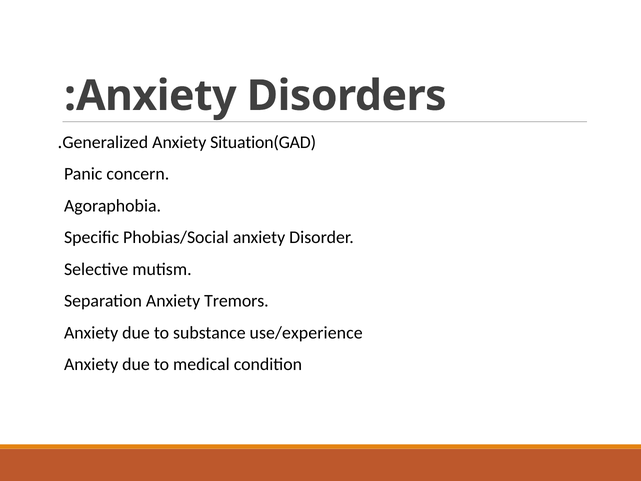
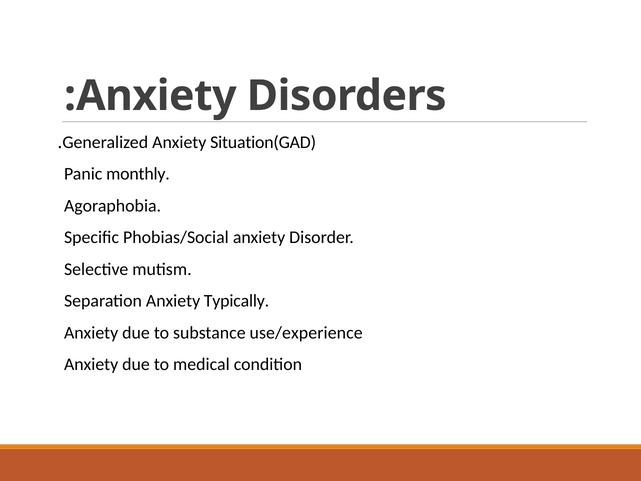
concern: concern -> monthly
Tremors: Tremors -> Typically
